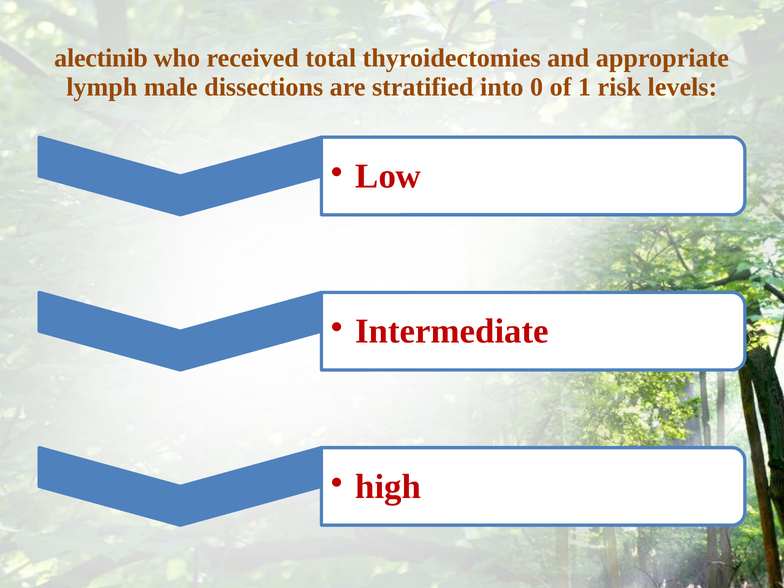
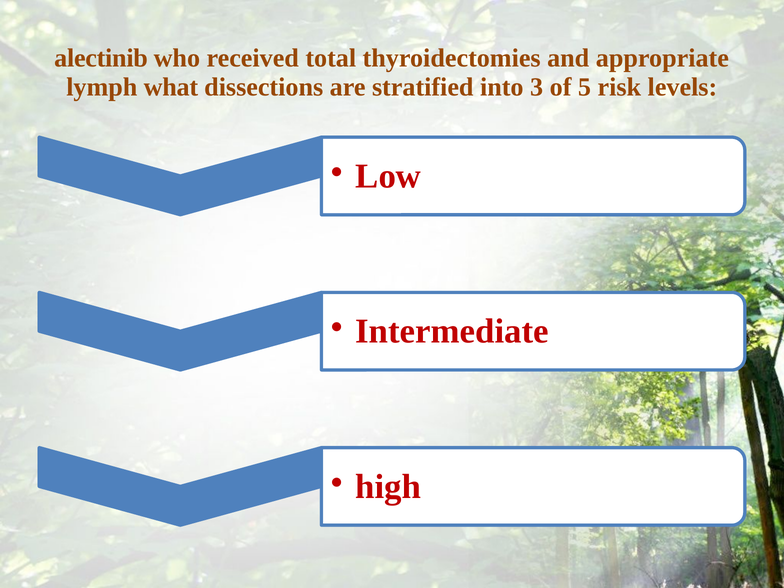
male: male -> what
0: 0 -> 3
1: 1 -> 5
